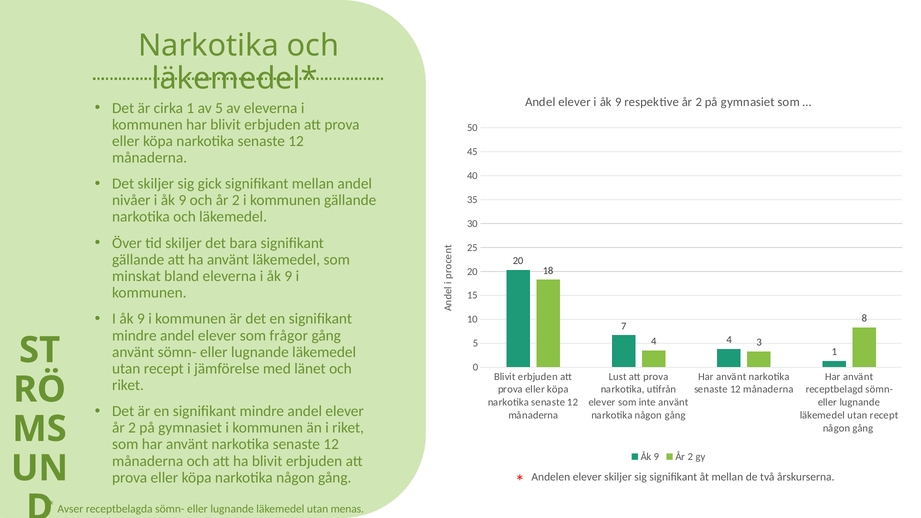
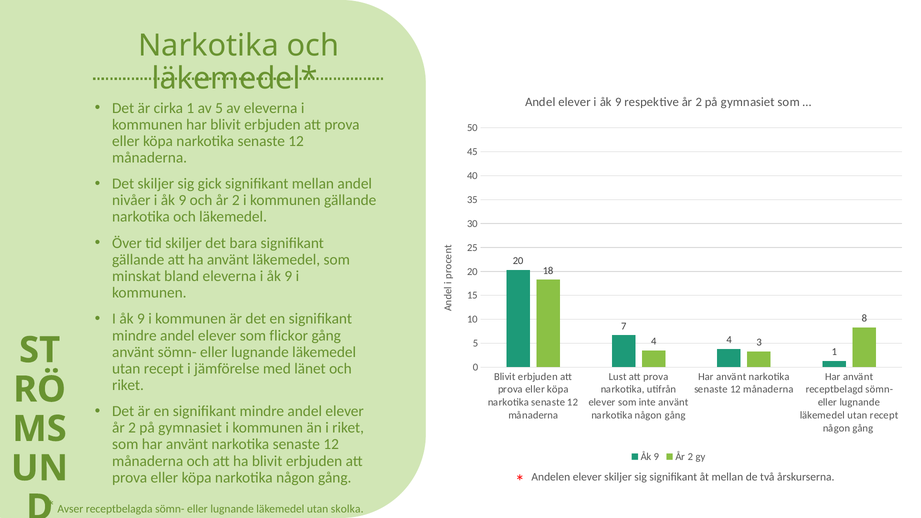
frågor: frågor -> flickor
menas: menas -> skolka
